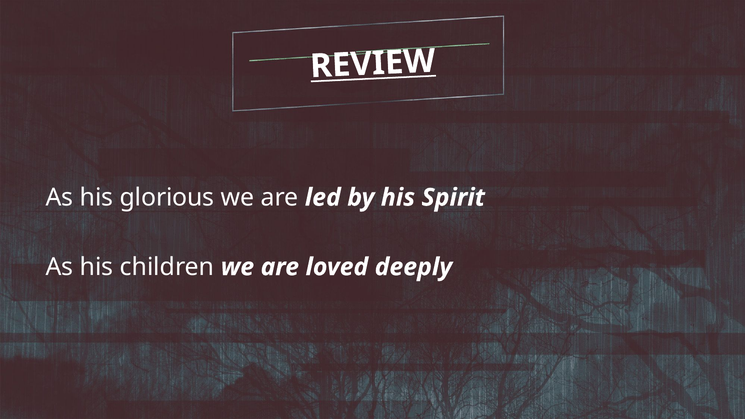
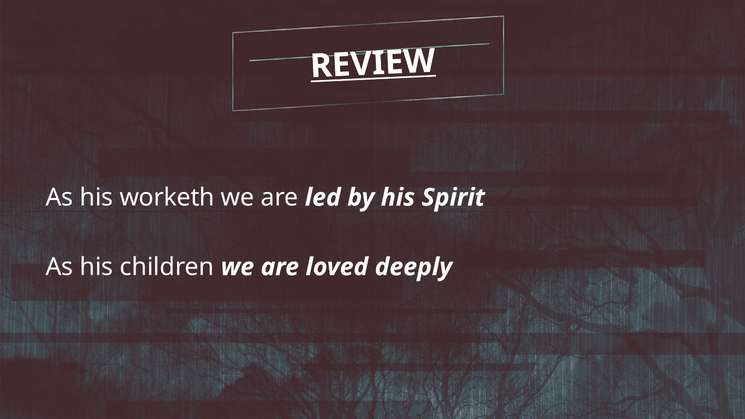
glorious: glorious -> worketh
